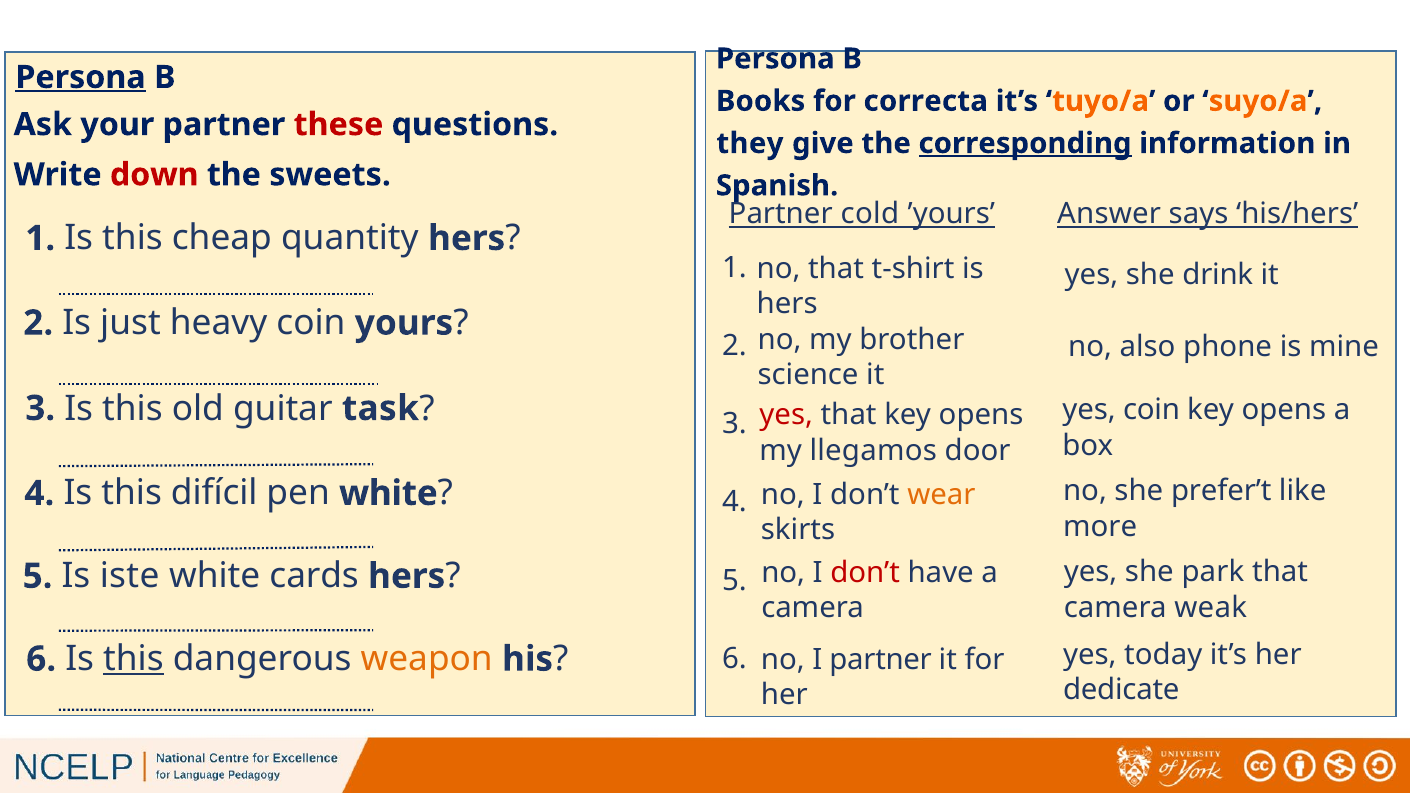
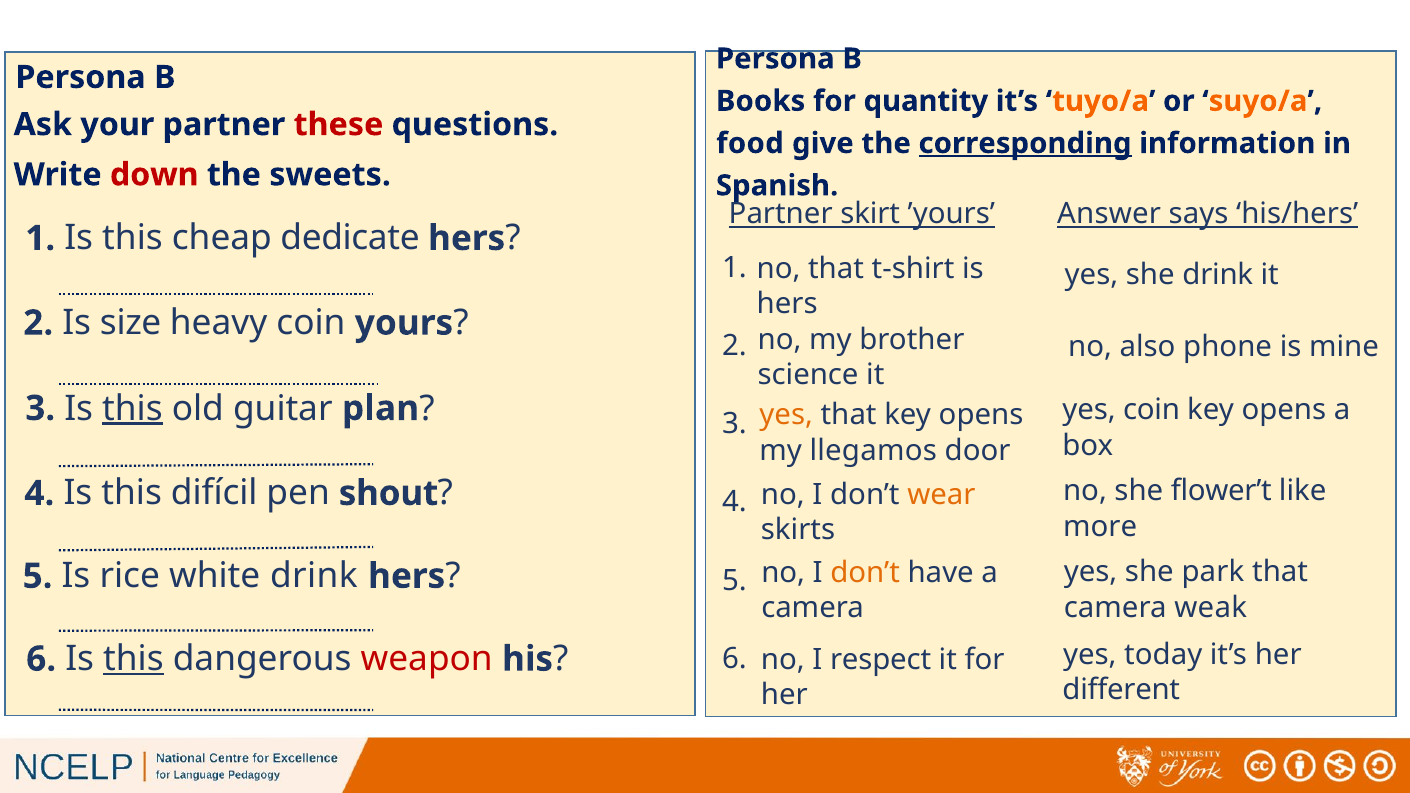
Persona at (81, 77) underline: present -> none
correcta: correcta -> quantity
they: they -> food
cold: cold -> skirt
quantity: quantity -> dedicate
just: just -> size
this at (132, 408) underline: none -> present
task: task -> plan
yes at (786, 415) colour: red -> orange
prefer’t: prefer’t -> flower’t
pen white: white -> shout
don’t at (865, 573) colour: red -> orange
iste: iste -> rice
white cards: cards -> drink
I partner: partner -> respect
weapon colour: orange -> red
dedicate: dedicate -> different
